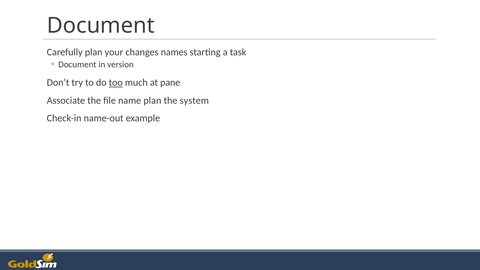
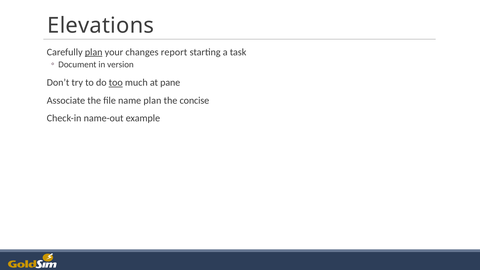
Document at (101, 25): Document -> Elevations
plan at (94, 52) underline: none -> present
names: names -> report
system: system -> concise
